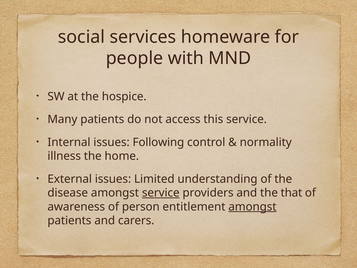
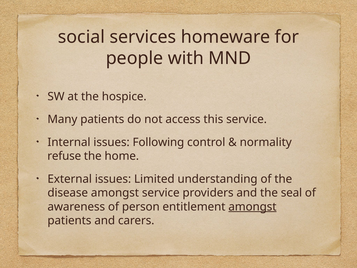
illness: illness -> refuse
service at (161, 193) underline: present -> none
that: that -> seal
